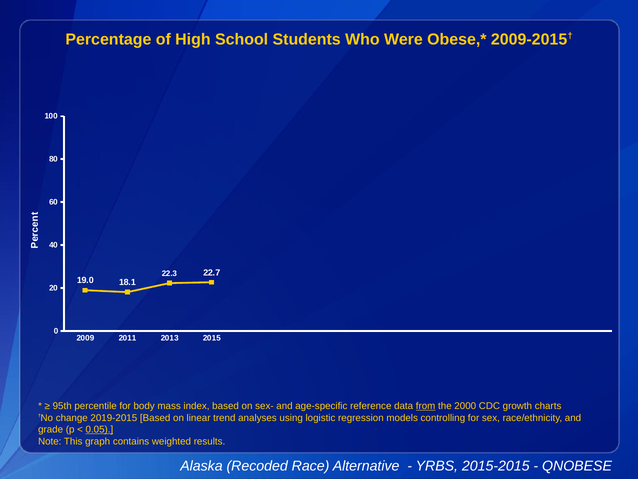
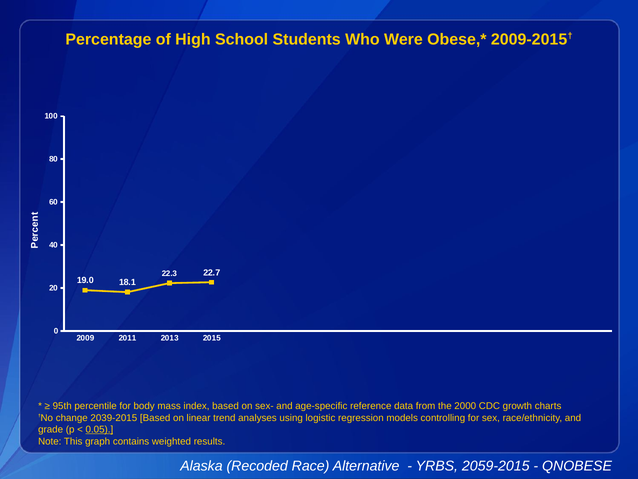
from underline: present -> none
2019-2015: 2019-2015 -> 2039-2015
2015-2015: 2015-2015 -> 2059-2015
